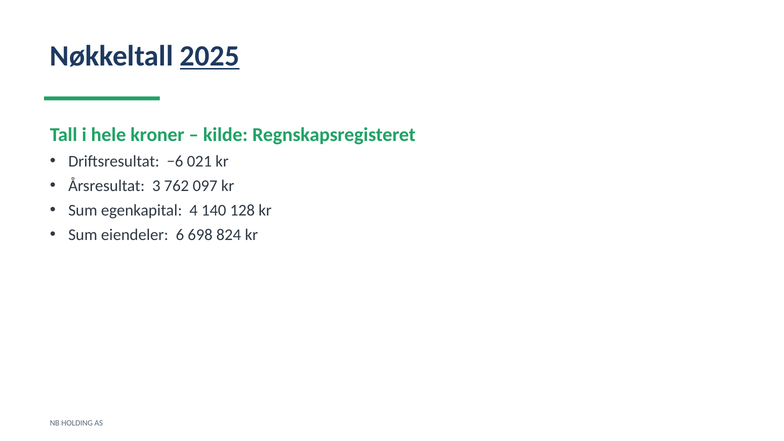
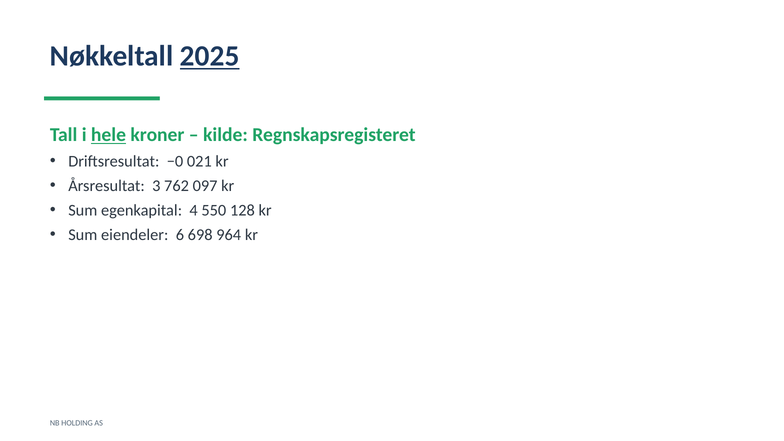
hele underline: none -> present
−6: −6 -> −0
140: 140 -> 550
824: 824 -> 964
